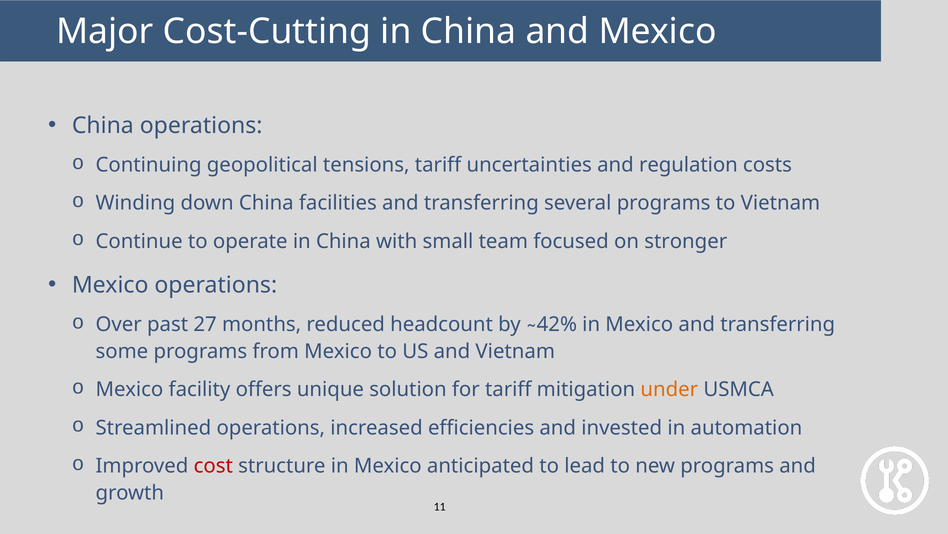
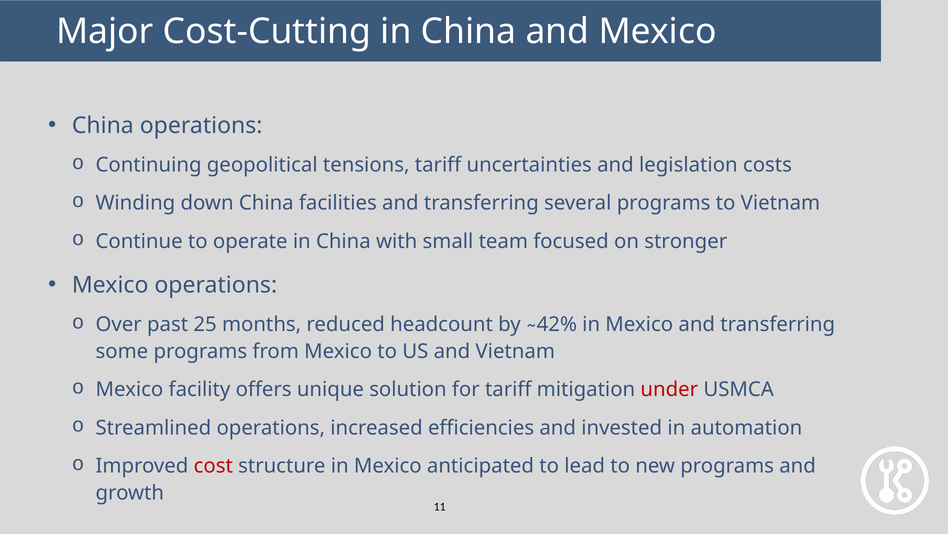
regulation: regulation -> legislation
27: 27 -> 25
under colour: orange -> red
